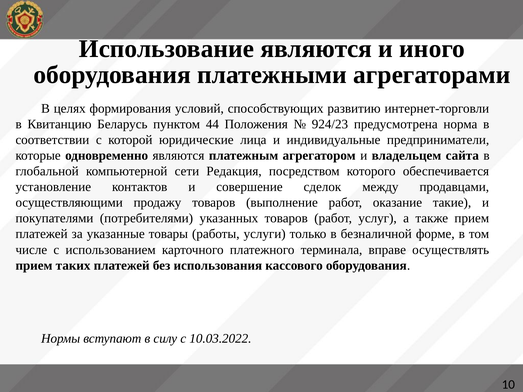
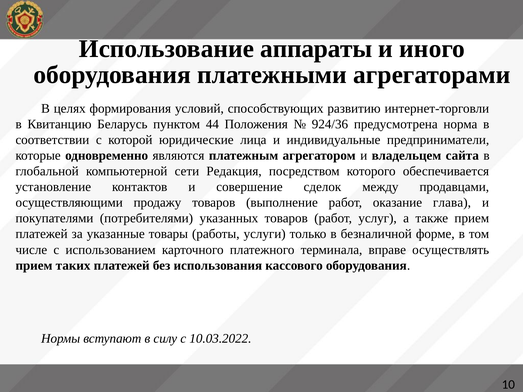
Использование являются: являются -> аппараты
924/23: 924/23 -> 924/36
такие: такие -> глава
